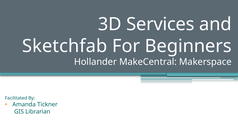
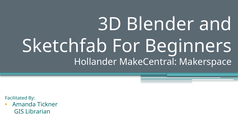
Services: Services -> Blender
